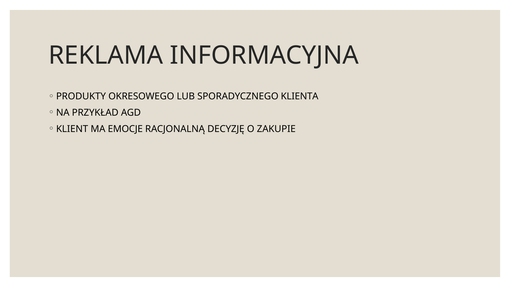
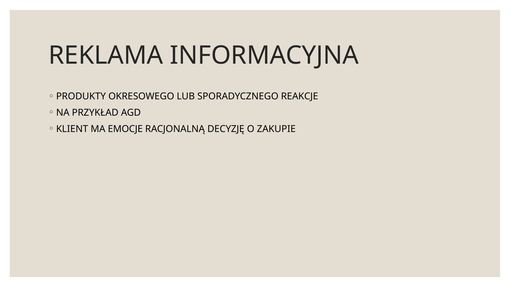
KLIENTA: KLIENTA -> REAKCJE
